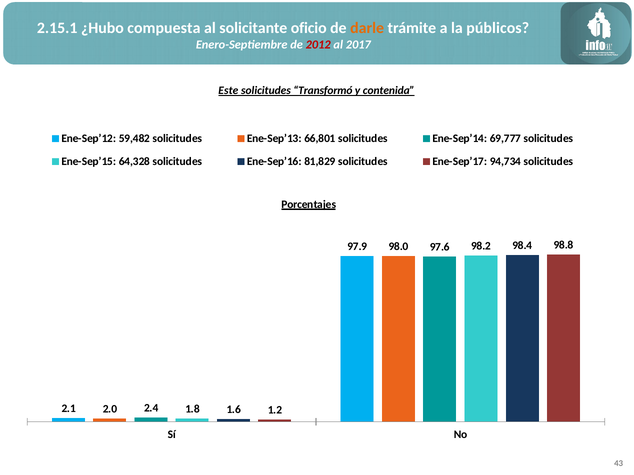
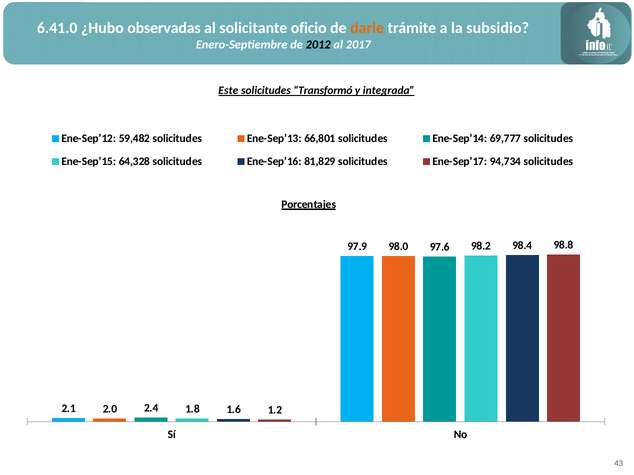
2.15.1: 2.15.1 -> 6.41.0
compuesta: compuesta -> observadas
públicos: públicos -> subsidio
2012 colour: red -> black
contenida: contenida -> integrada
